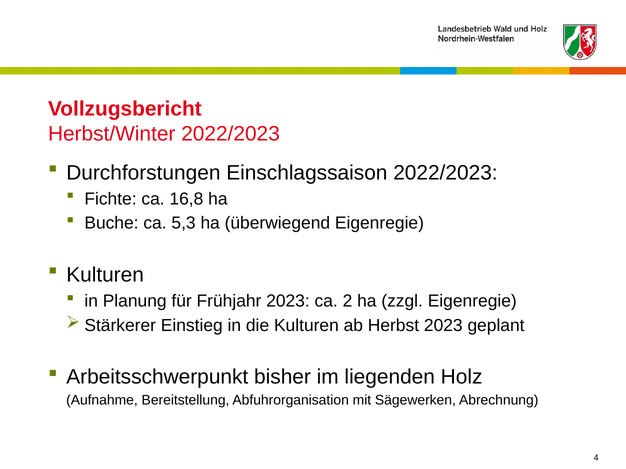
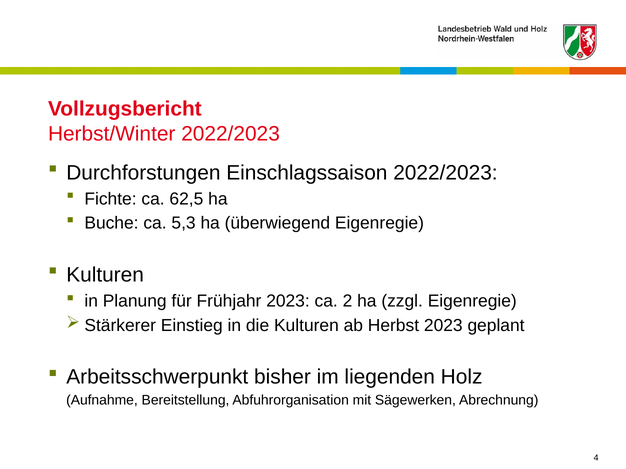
16,8: 16,8 -> 62,5
